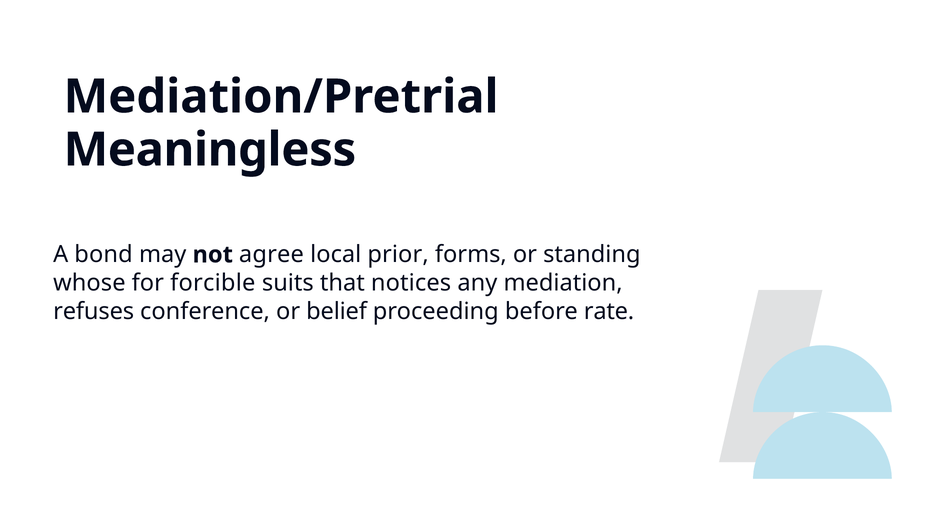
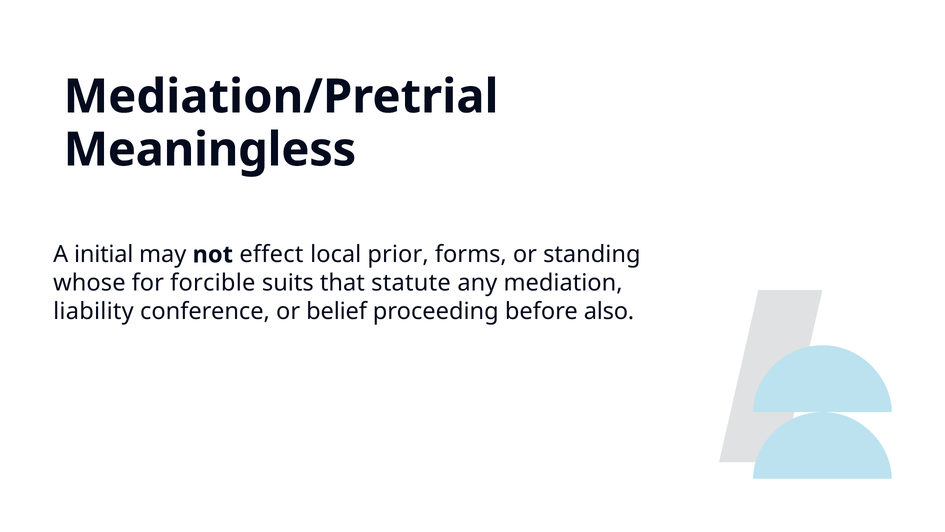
bond: bond -> initial
agree: agree -> effect
notices: notices -> statute
refuses: refuses -> liability
rate: rate -> also
